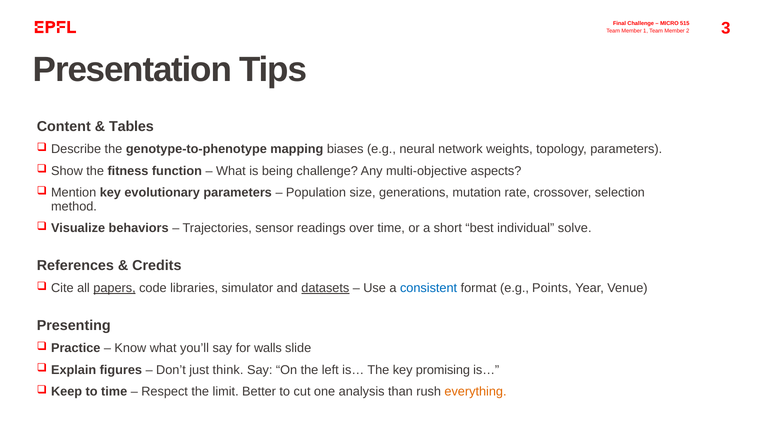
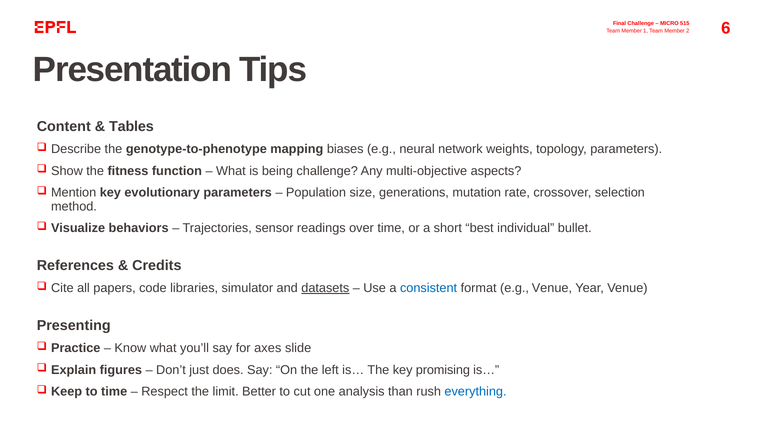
3: 3 -> 6
solve: solve -> bullet
papers underline: present -> none
e.g Points: Points -> Venue
walls: walls -> axes
think: think -> does
everything colour: orange -> blue
